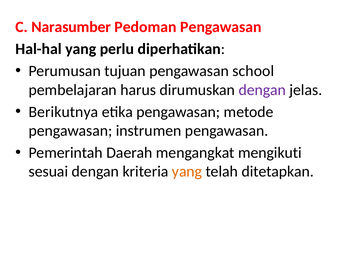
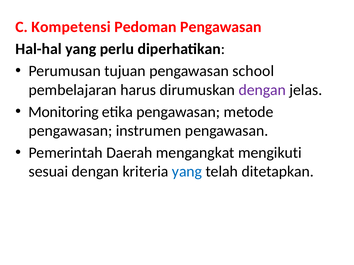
Narasumber: Narasumber -> Kompetensi
Berikutnya: Berikutnya -> Monitoring
yang at (187, 172) colour: orange -> blue
